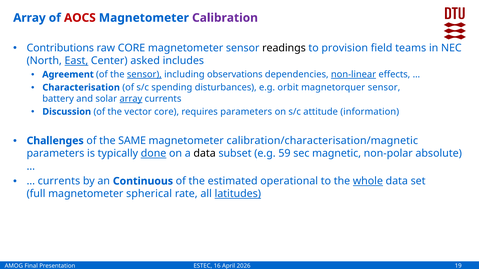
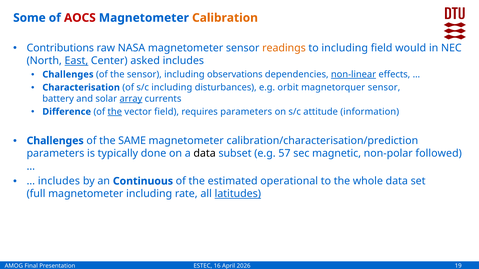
Array at (29, 18): Array -> Some
Calibration colour: purple -> orange
raw CORE: CORE -> NASA
readings colour: black -> orange
to provision: provision -> including
teams: teams -> would
Agreement at (68, 75): Agreement -> Challenges
sensor at (144, 75) underline: present -> none
s/c spending: spending -> including
Discussion: Discussion -> Difference
the at (115, 112) underline: none -> present
vector core: core -> field
calibration/characterisation/magnetic: calibration/characterisation/magnetic -> calibration/characterisation/prediction
done underline: present -> none
59: 59 -> 57
absolute: absolute -> followed
currents at (59, 181): currents -> includes
whole underline: present -> none
magnetometer spherical: spherical -> including
